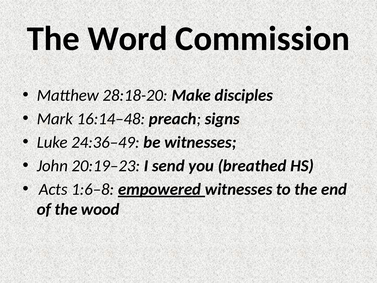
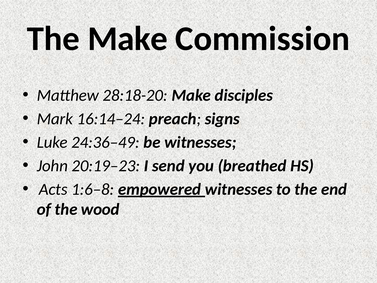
The Word: Word -> Make
16:14–48: 16:14–48 -> 16:14–24
